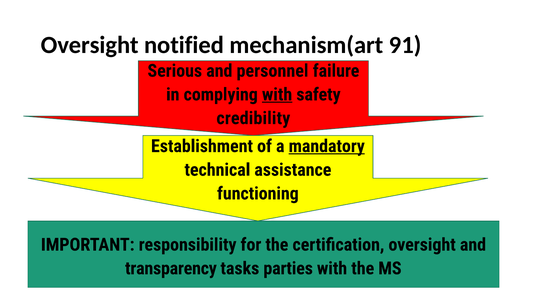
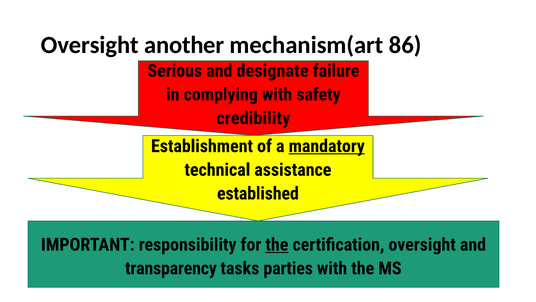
notified: notified -> another
91: 91 -> 86
personnel: personnel -> designate
with at (277, 94) underline: present -> none
functioning: functioning -> established
the at (277, 244) underline: none -> present
